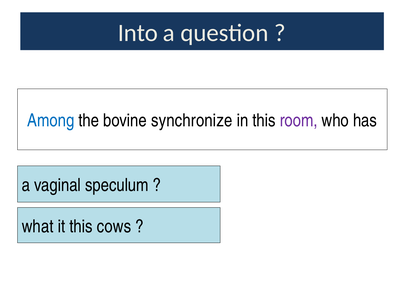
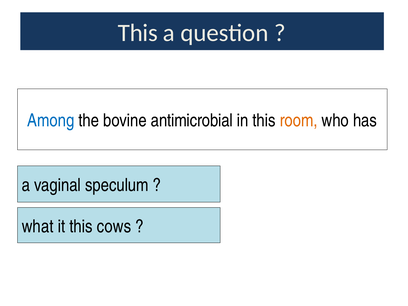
Into at (138, 33): Into -> This
synchronize: synchronize -> antimicrobial
room colour: purple -> orange
